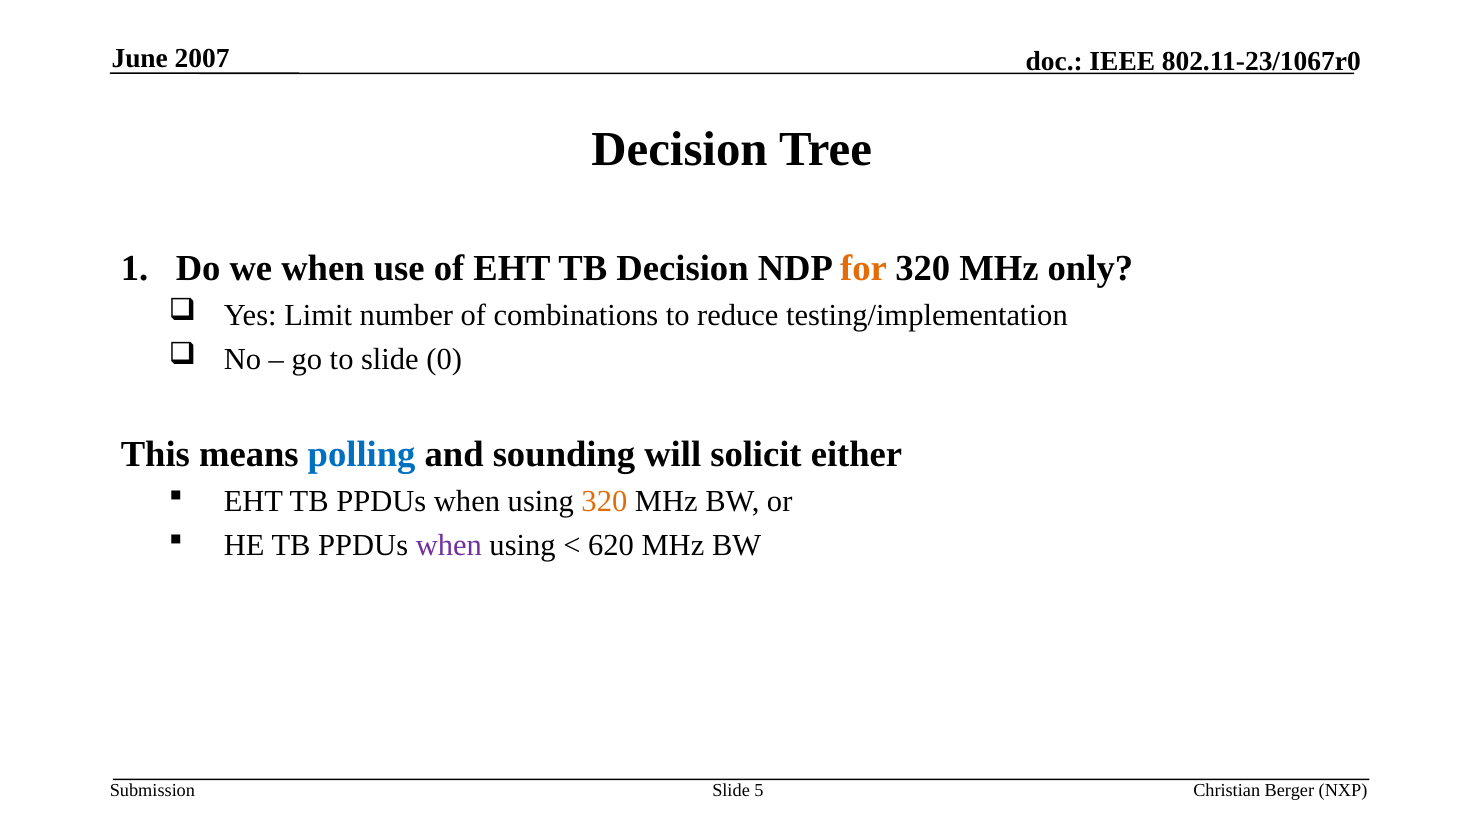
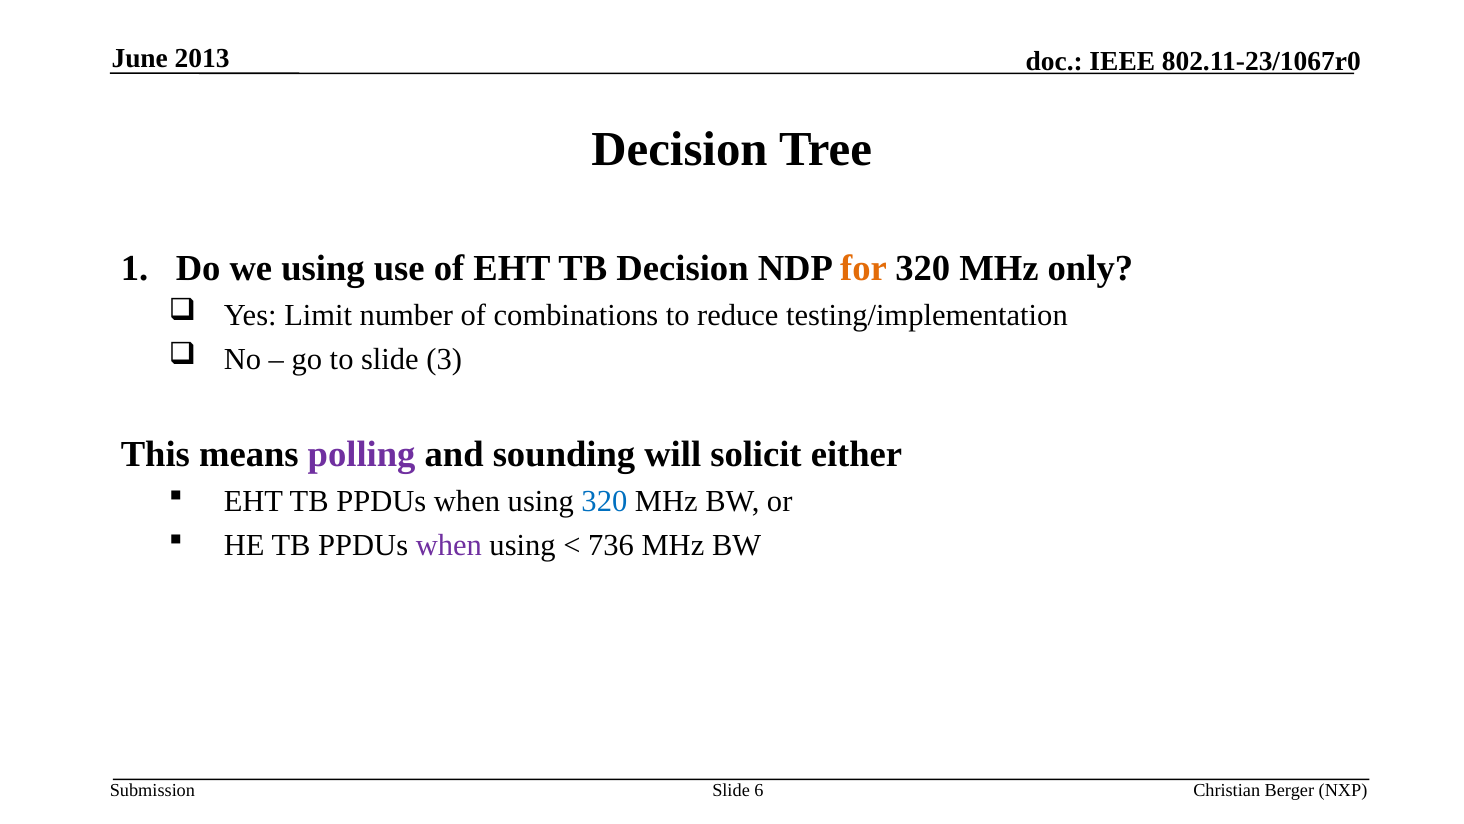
2007: 2007 -> 2013
we when: when -> using
0: 0 -> 3
polling colour: blue -> purple
320 at (604, 501) colour: orange -> blue
620: 620 -> 736
5: 5 -> 6
